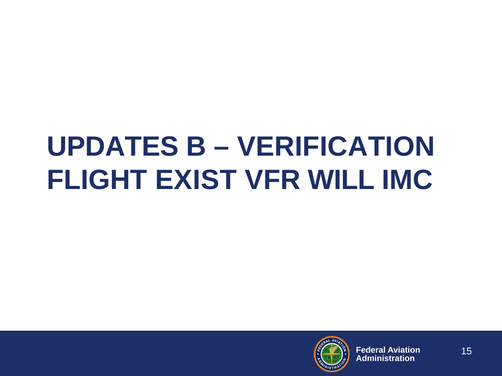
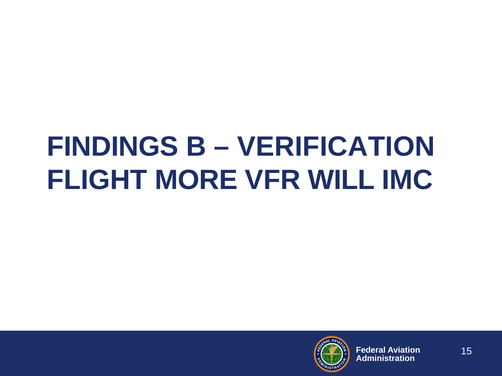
UPDATES: UPDATES -> FINDINGS
EXIST: EXIST -> MORE
